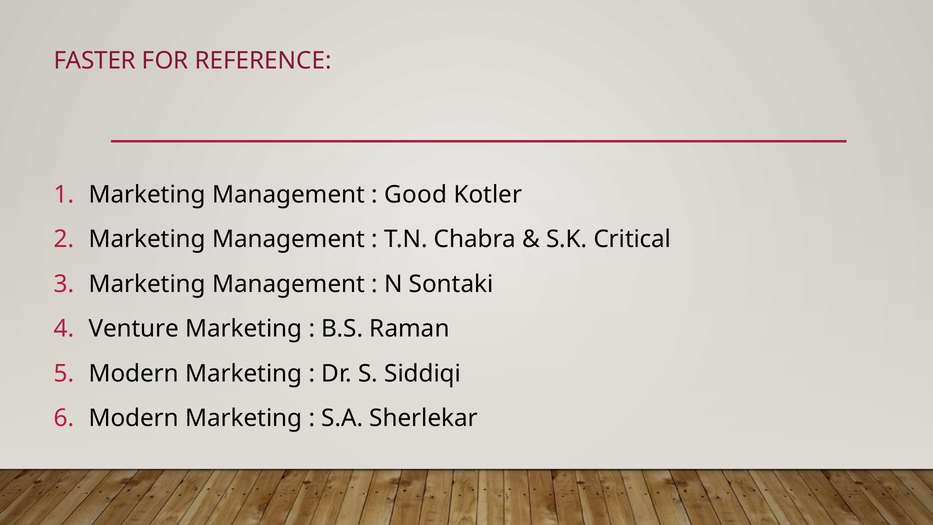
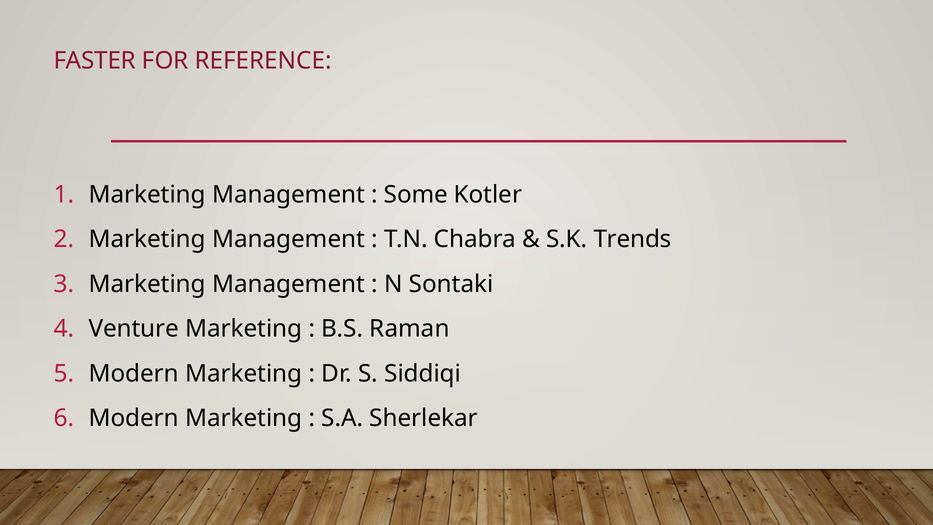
Good: Good -> Some
Critical: Critical -> Trends
